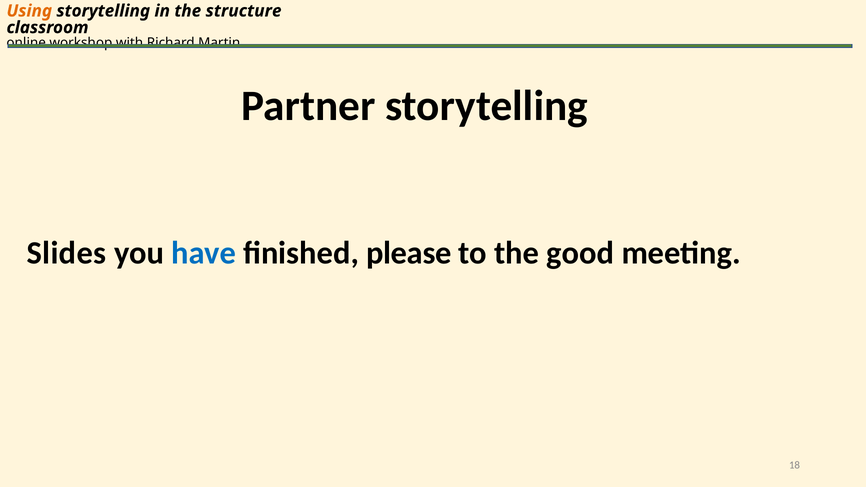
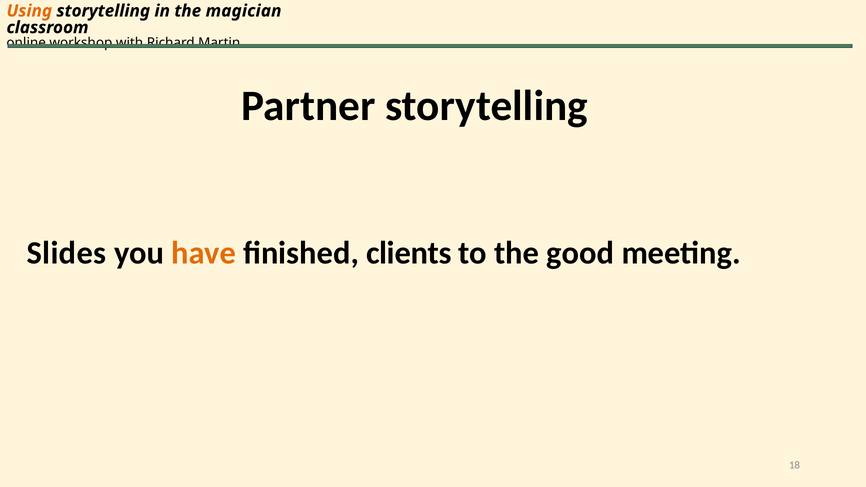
structure: structure -> magician
have colour: blue -> orange
please: please -> clients
